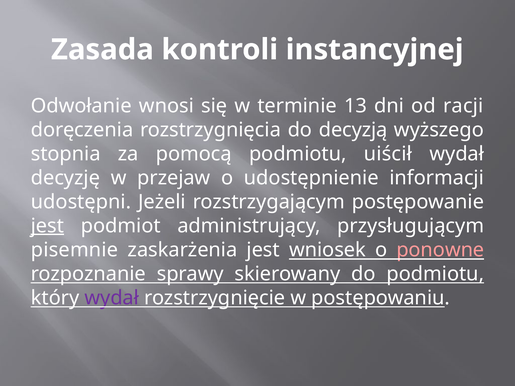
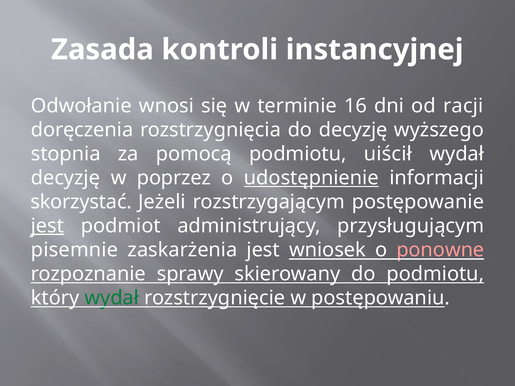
13: 13 -> 16
do decyzją: decyzją -> decyzję
przejaw: przejaw -> poprzez
udostępnienie underline: none -> present
udostępni: udostępni -> skorzystać
wydał at (112, 298) colour: purple -> green
